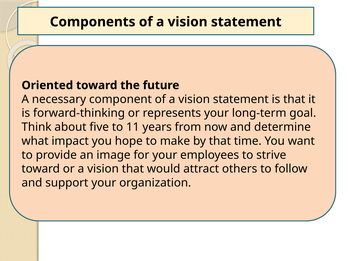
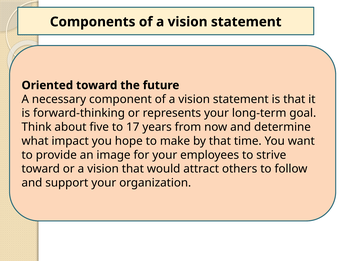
11: 11 -> 17
